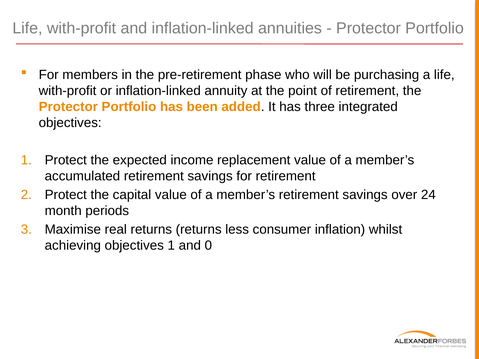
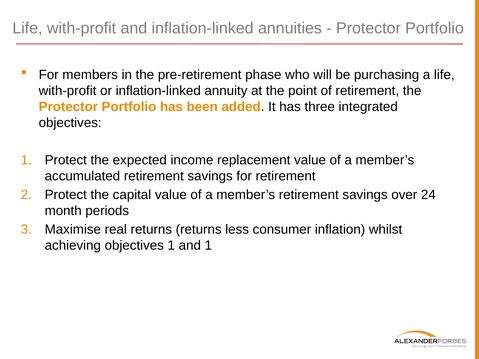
and 0: 0 -> 1
